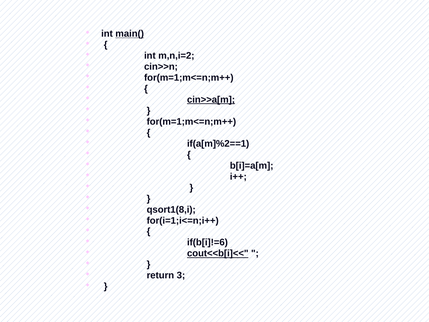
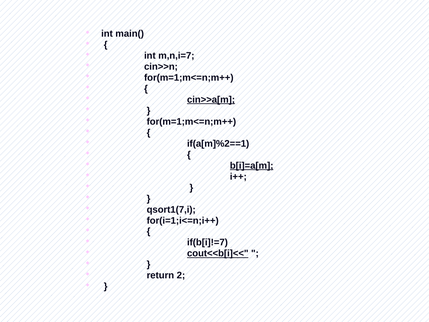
main( underline: present -> none
m,n,i=2: m,n,i=2 -> m,n,i=7
b[i]=a[m underline: none -> present
qsort1(8,i: qsort1(8,i -> qsort1(7,i
if(b[i]!=6: if(b[i]!=6 -> if(b[i]!=7
3: 3 -> 2
